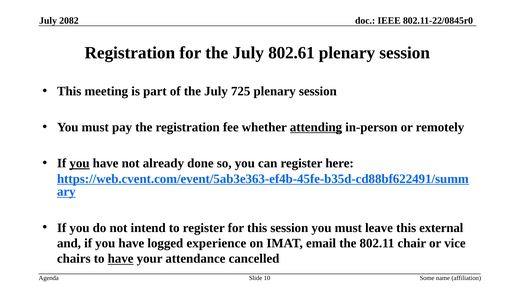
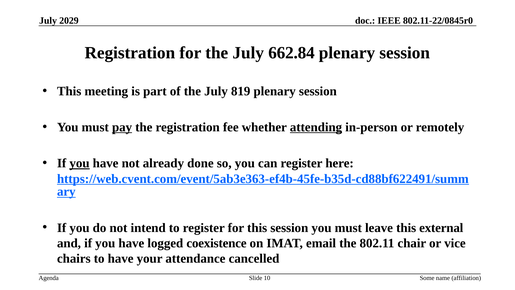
2082: 2082 -> 2029
802.61: 802.61 -> 662.84
725: 725 -> 819
pay underline: none -> present
experience: experience -> coexistence
have at (121, 258) underline: present -> none
